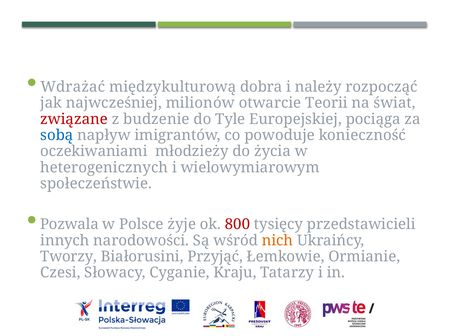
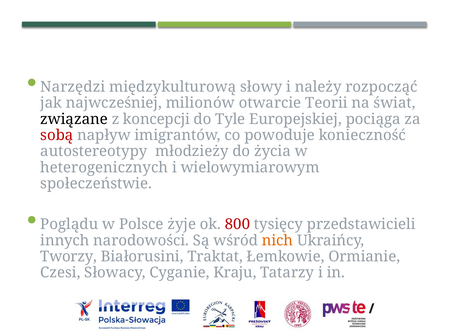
Wdrażać: Wdrażać -> Narzędzi
dobra: dobra -> słowy
związane colour: red -> black
budzenie: budzenie -> koncepcji
sobą colour: blue -> red
oczekiwaniami: oczekiwaniami -> autostereotypy
Pozwala: Pozwala -> Poglądu
Przyjąć: Przyjąć -> Traktat
